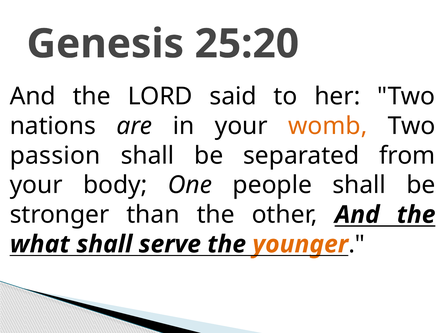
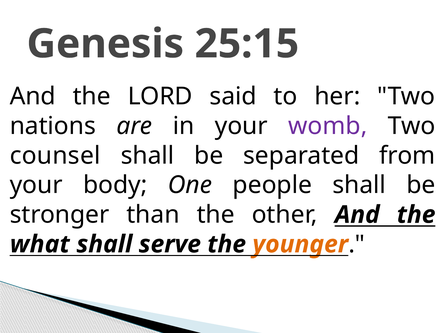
25:20: 25:20 -> 25:15
womb colour: orange -> purple
passion: passion -> counsel
